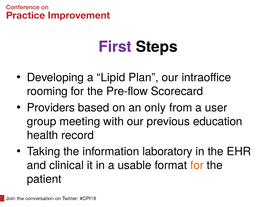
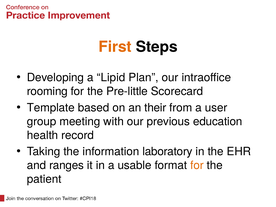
First colour: purple -> orange
Pre-flow: Pre-flow -> Pre-little
Providers: Providers -> Template
only: only -> their
clinical: clinical -> ranges
